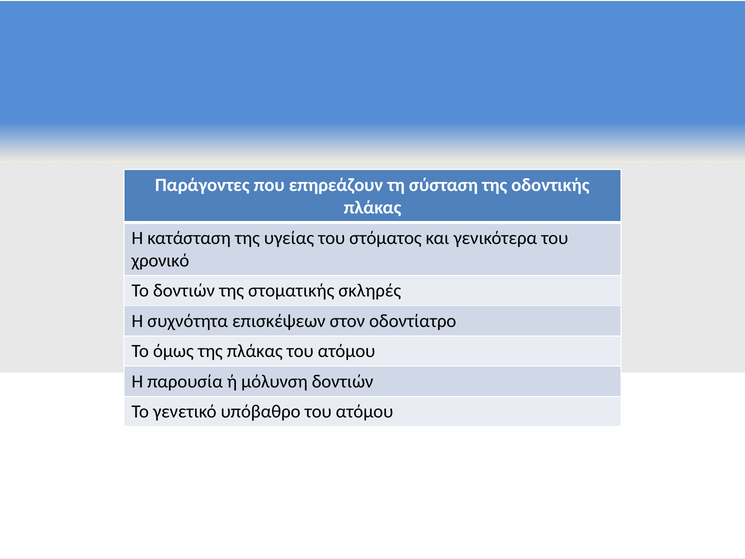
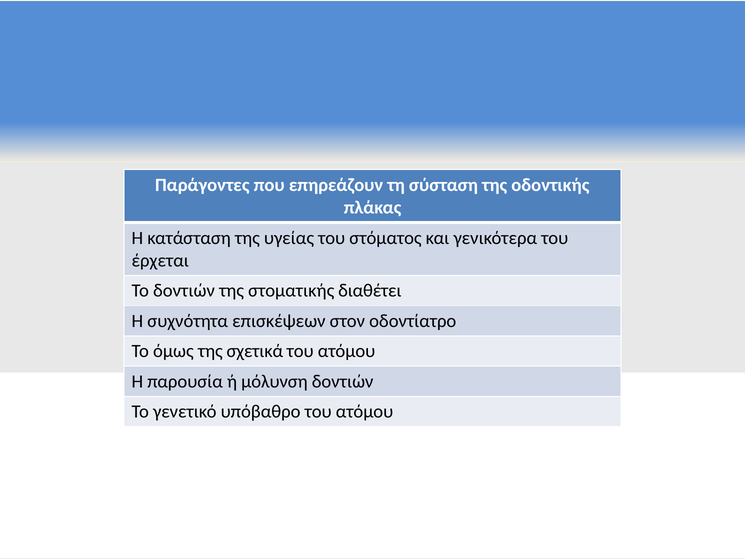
χρονικό: χρονικό -> έρχεται
σκληρές: σκληρές -> διαθέτει
της πλάκας: πλάκας -> σχετικά
